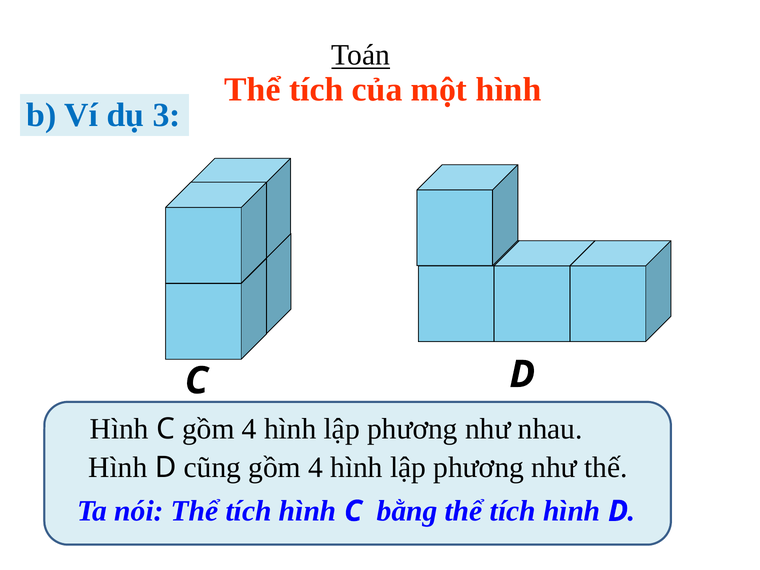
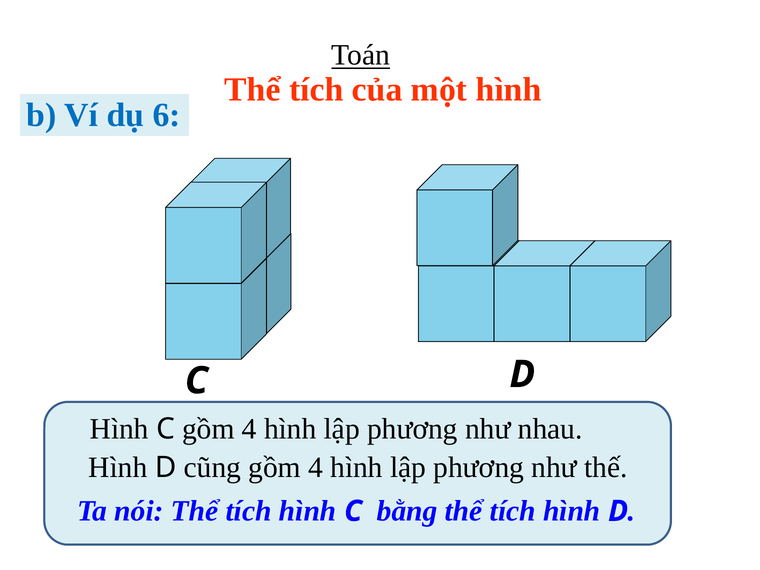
3: 3 -> 6
